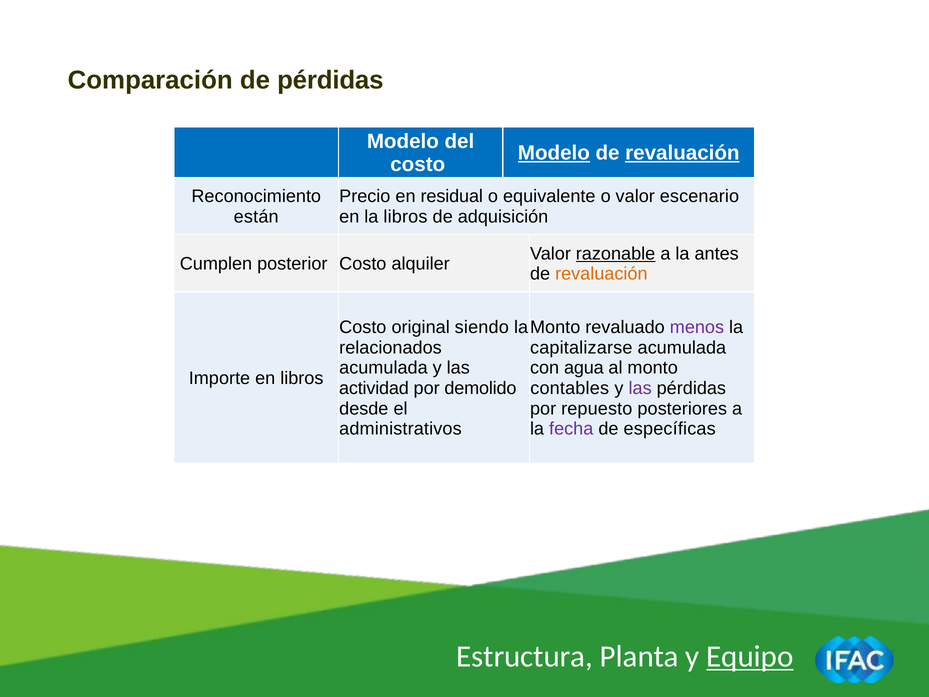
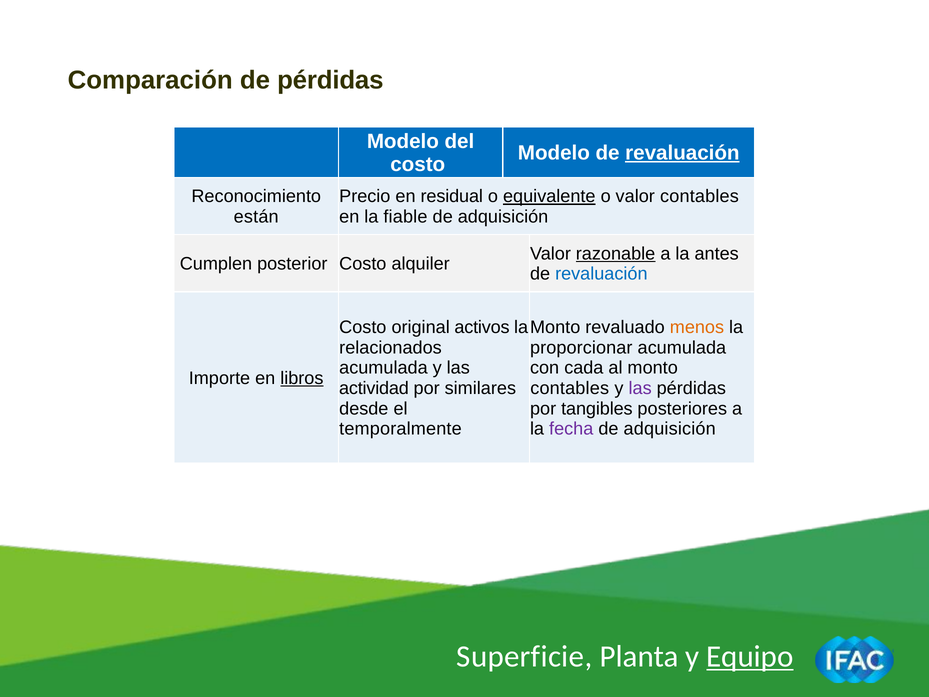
Modelo at (554, 153) underline: present -> none
equivalente underline: none -> present
valor escenario: escenario -> contables
la libros: libros -> fiable
revaluación at (601, 274) colour: orange -> blue
siendo: siendo -> activos
menos colour: purple -> orange
capitalizarse: capitalizarse -> proporcionar
agua: agua -> cada
libros at (302, 378) underline: none -> present
demolido: demolido -> similares
repuesto: repuesto -> tangibles
administrativos: administrativos -> temporalmente
específicas at (670, 429): específicas -> adquisición
Estructura: Estructura -> Superficie
